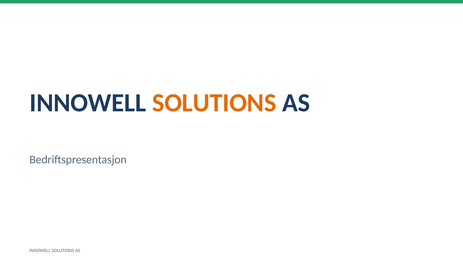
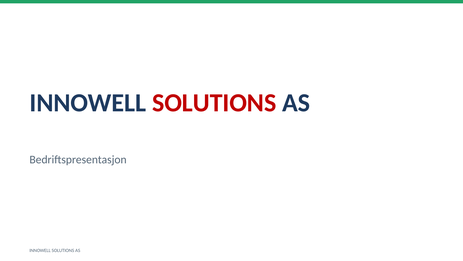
SOLUTIONS at (214, 103) colour: orange -> red
